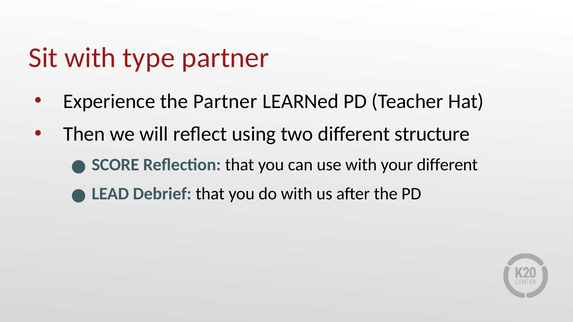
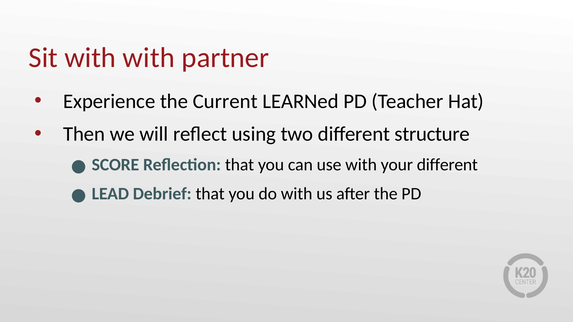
with type: type -> with
the Partner: Partner -> Current
